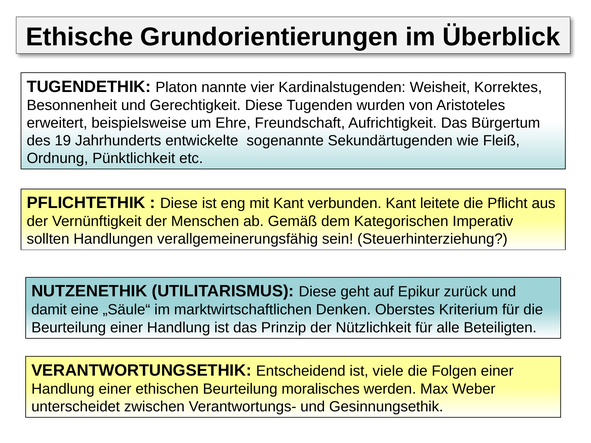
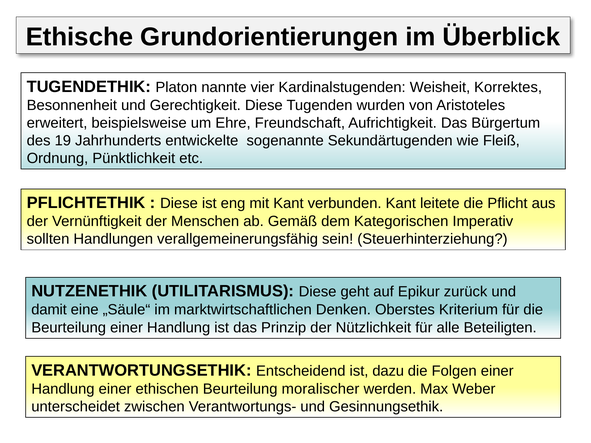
viele: viele -> dazu
moralisches: moralisches -> moralischer
